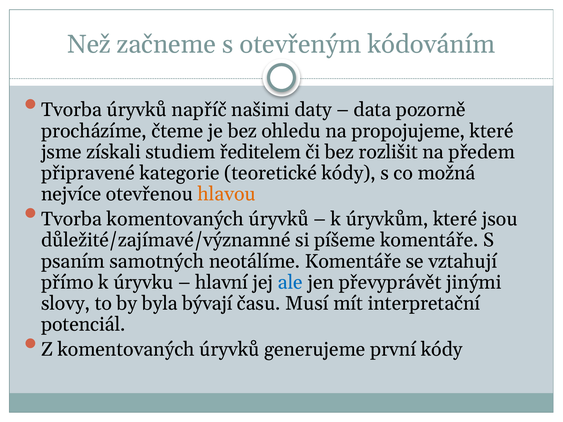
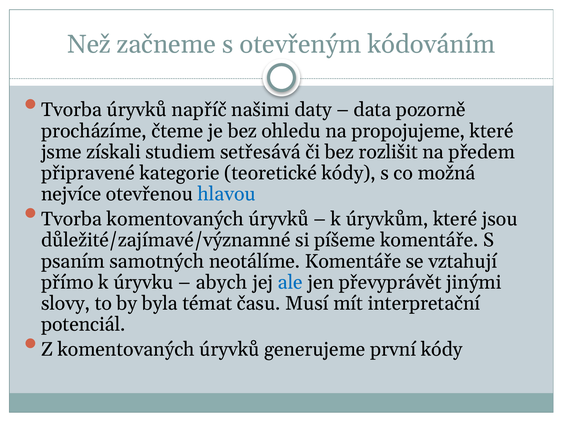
ředitelem: ředitelem -> setřesává
hlavou colour: orange -> blue
hlavní: hlavní -> abych
bývají: bývají -> témat
